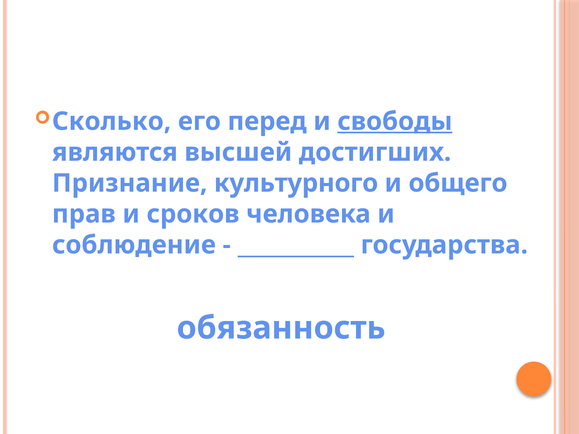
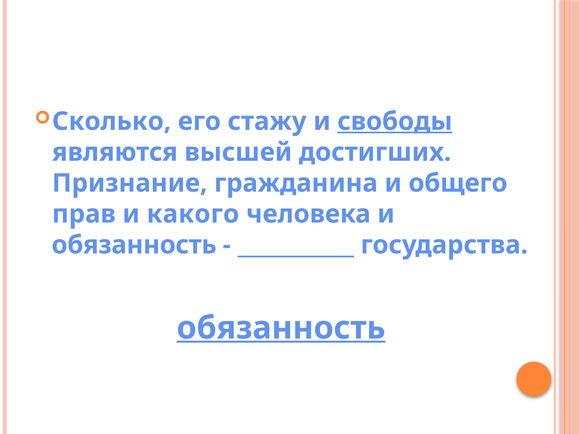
перед: перед -> стажу
культурного: культурного -> гражданина
сроков: сроков -> какого
соблюдение at (134, 245): соблюдение -> обязанность
обязанность at (281, 328) underline: none -> present
